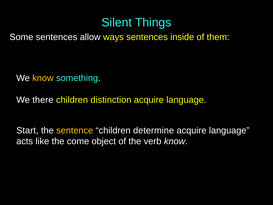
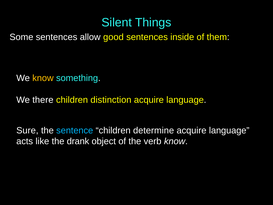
ways: ways -> good
Start: Start -> Sure
sentence colour: yellow -> light blue
come: come -> drank
